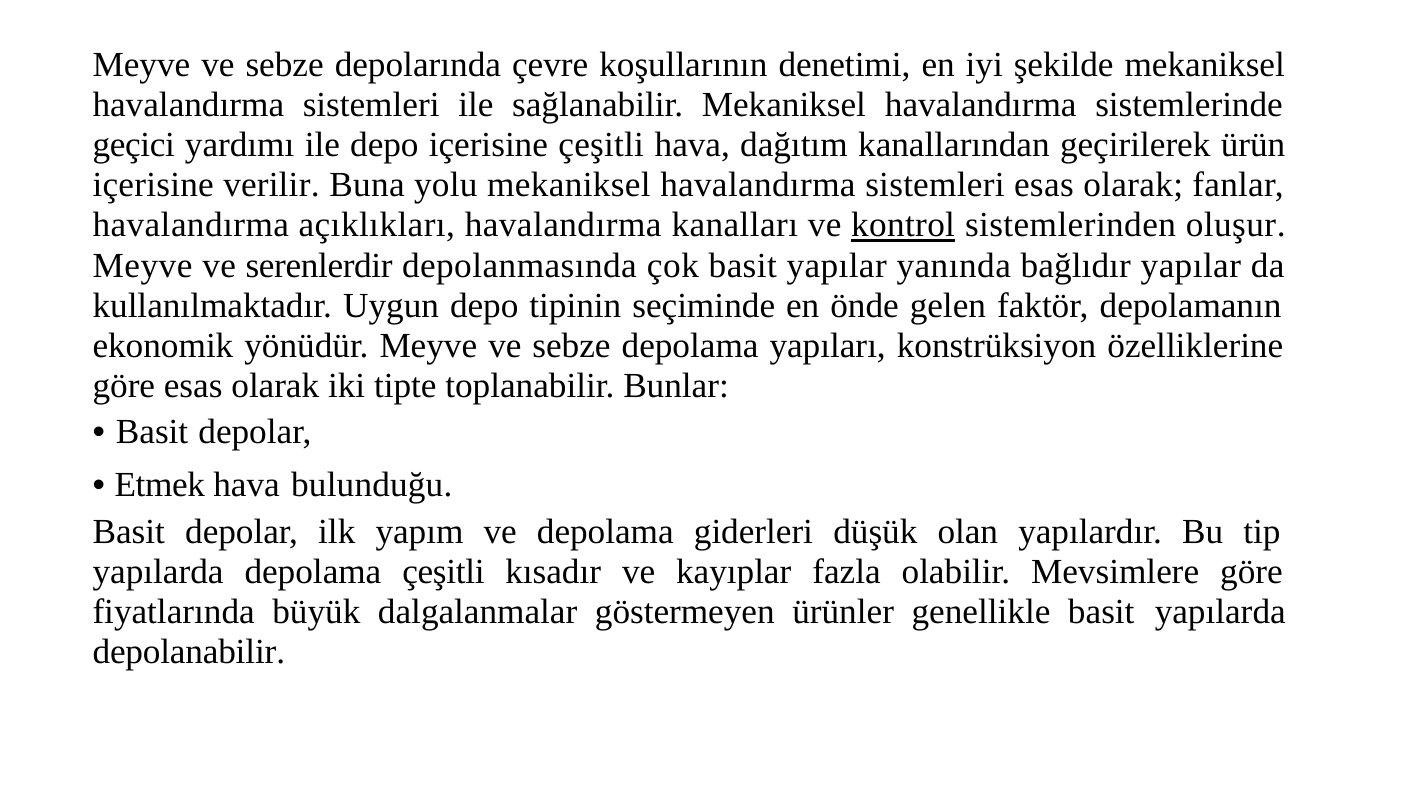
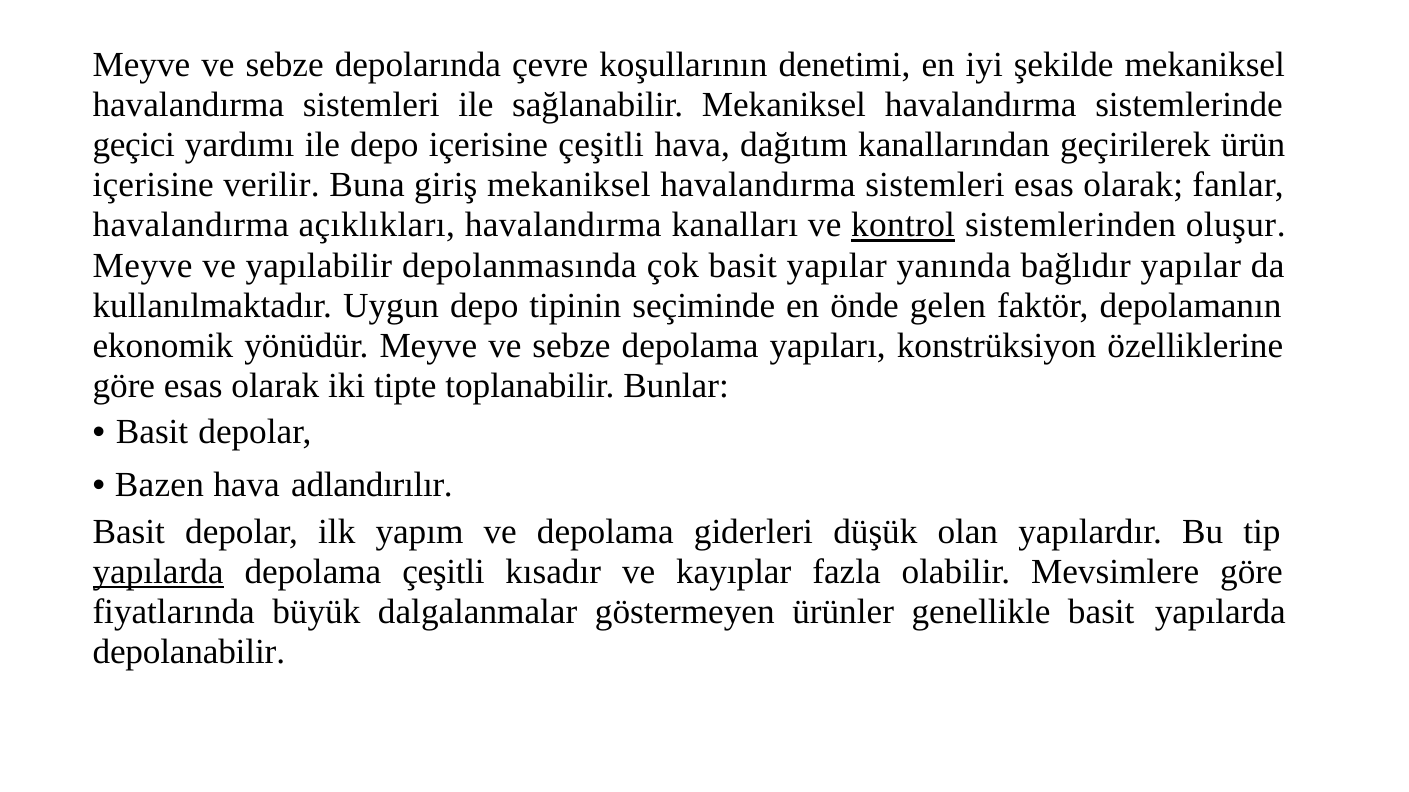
yolu: yolu -> giriş
serenlerdir: serenlerdir -> yapılabilir
Etmek: Etmek -> Bazen
bulunduğu: bulunduğu -> adlandırılır
yapılarda at (158, 572) underline: none -> present
